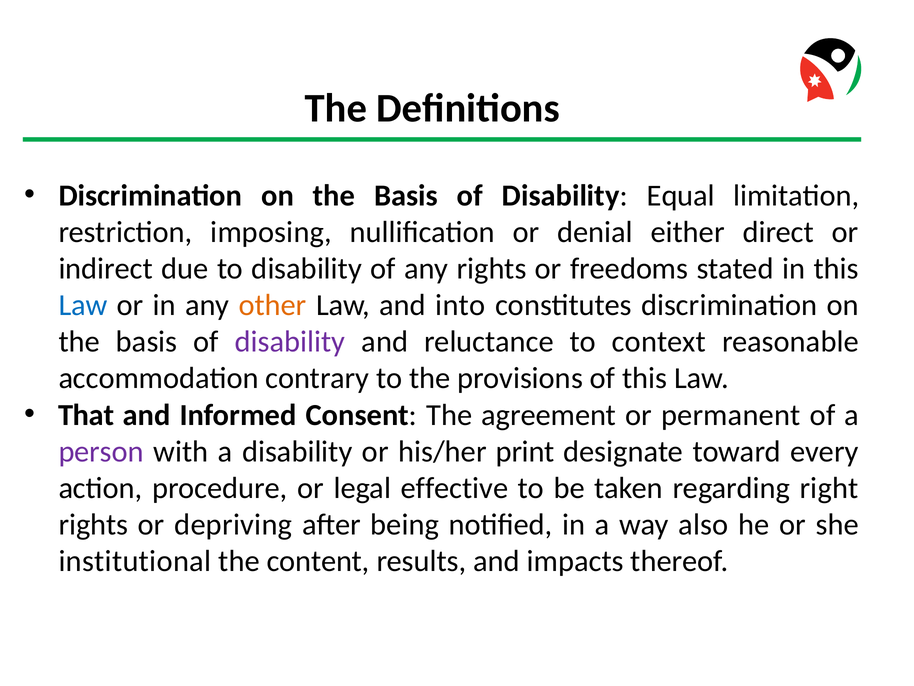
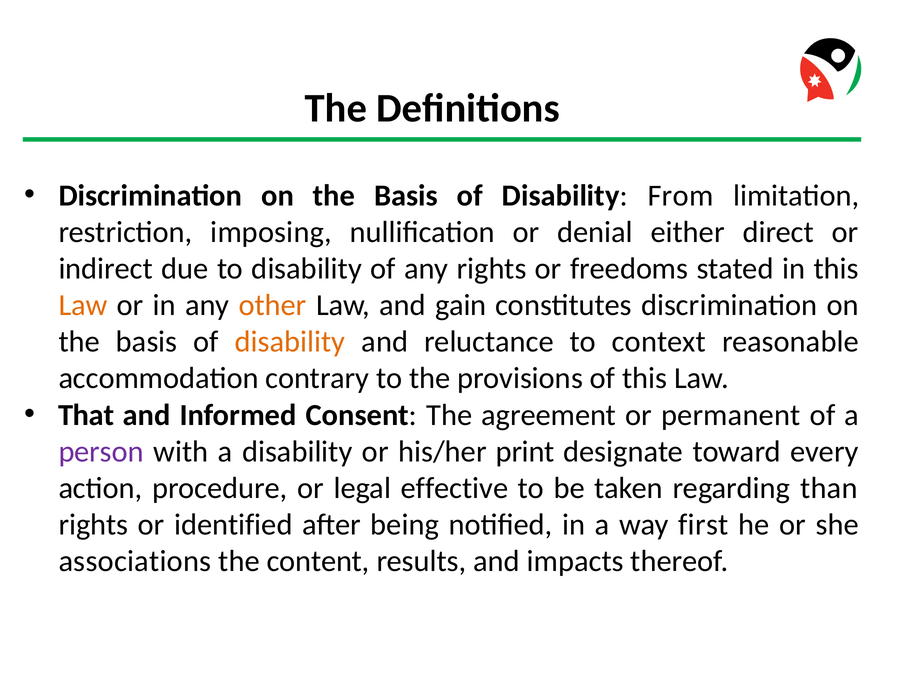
Equal: Equal -> From
Law at (83, 305) colour: blue -> orange
into: into -> gain
disability at (290, 342) colour: purple -> orange
right: right -> than
depriving: depriving -> identified
also: also -> first
institutional: institutional -> associations
